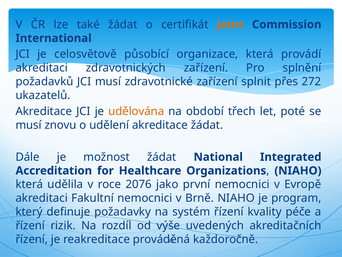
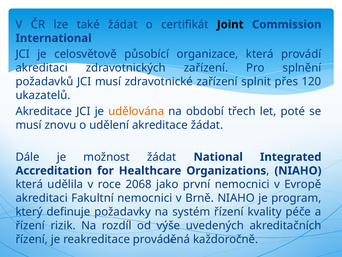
Joint colour: orange -> black
272: 272 -> 120
2076: 2076 -> 2068
